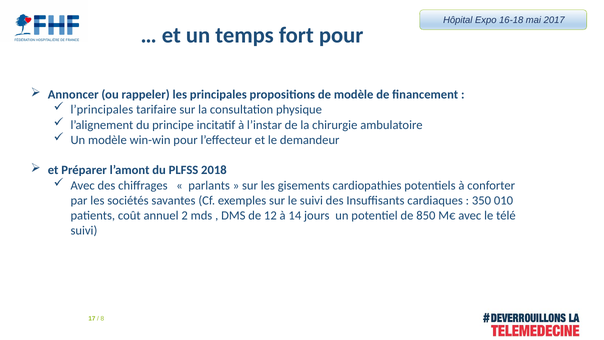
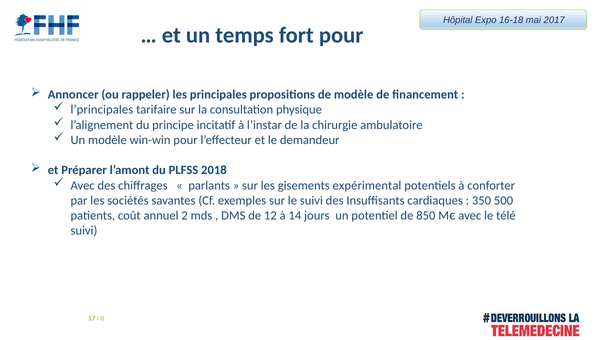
cardiopathies: cardiopathies -> expérimental
010: 010 -> 500
